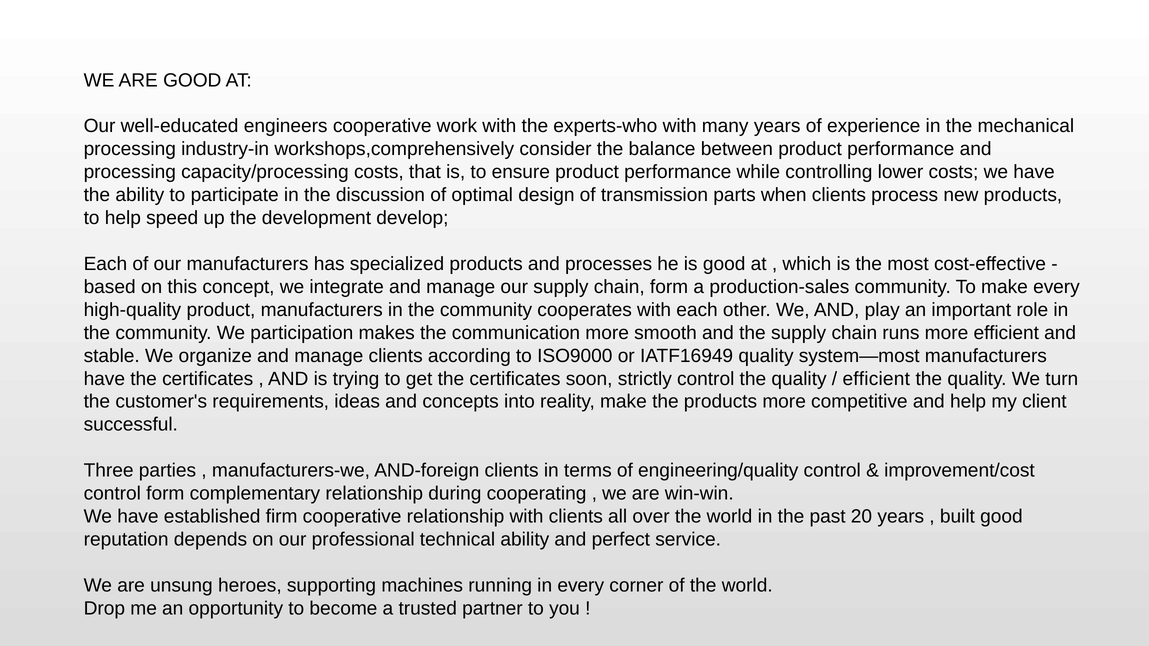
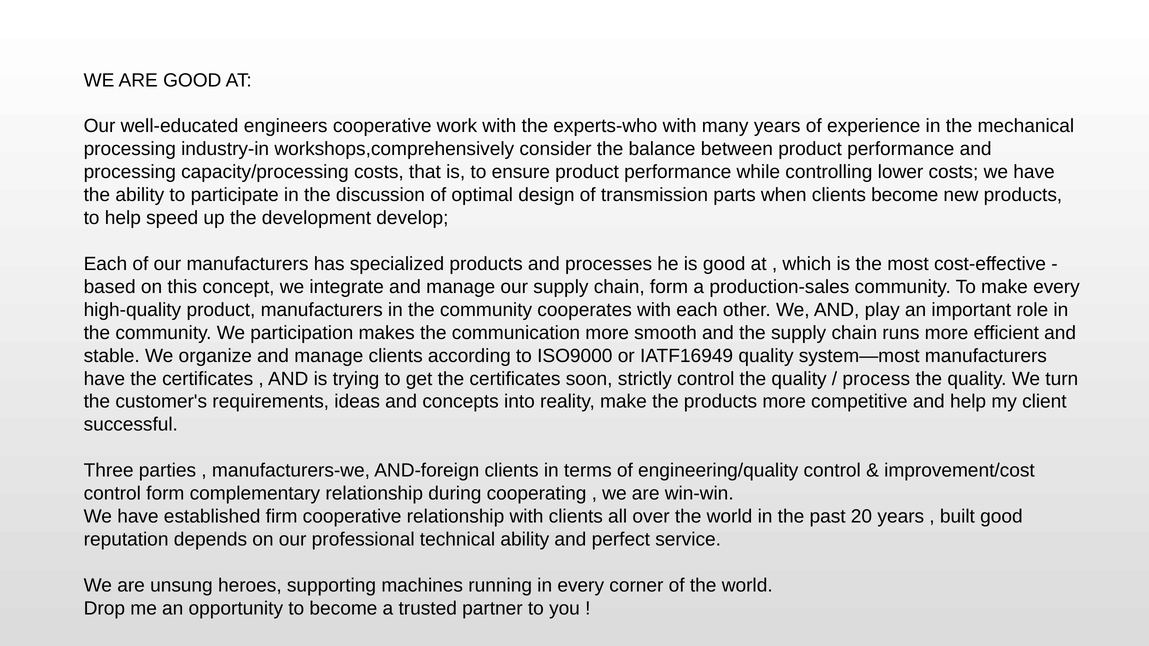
clients process: process -> become
efficient at (876, 379): efficient -> process
